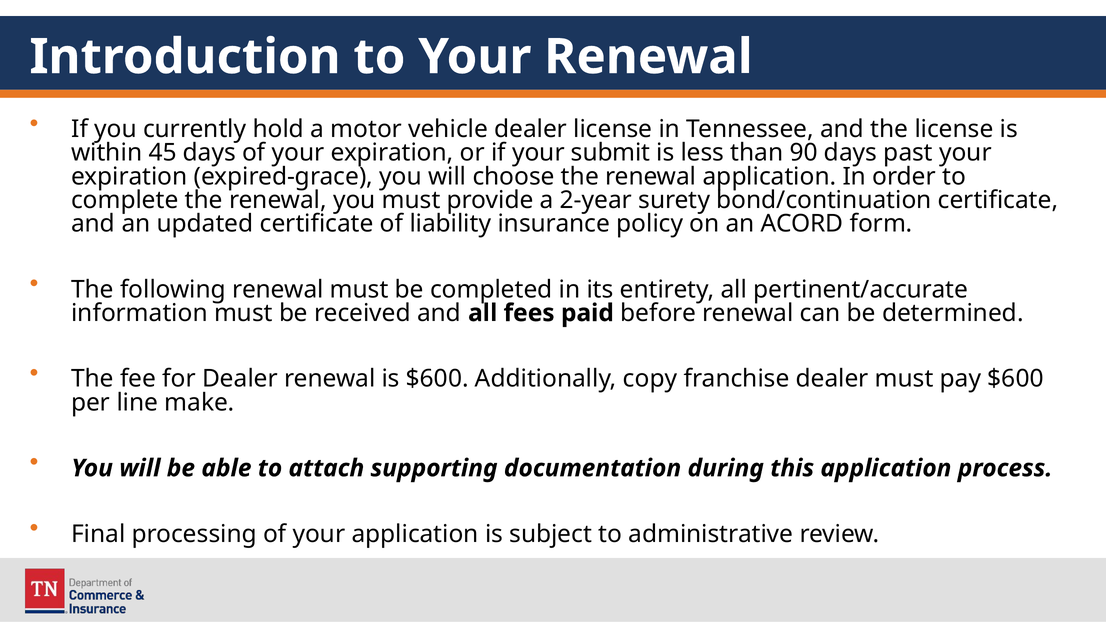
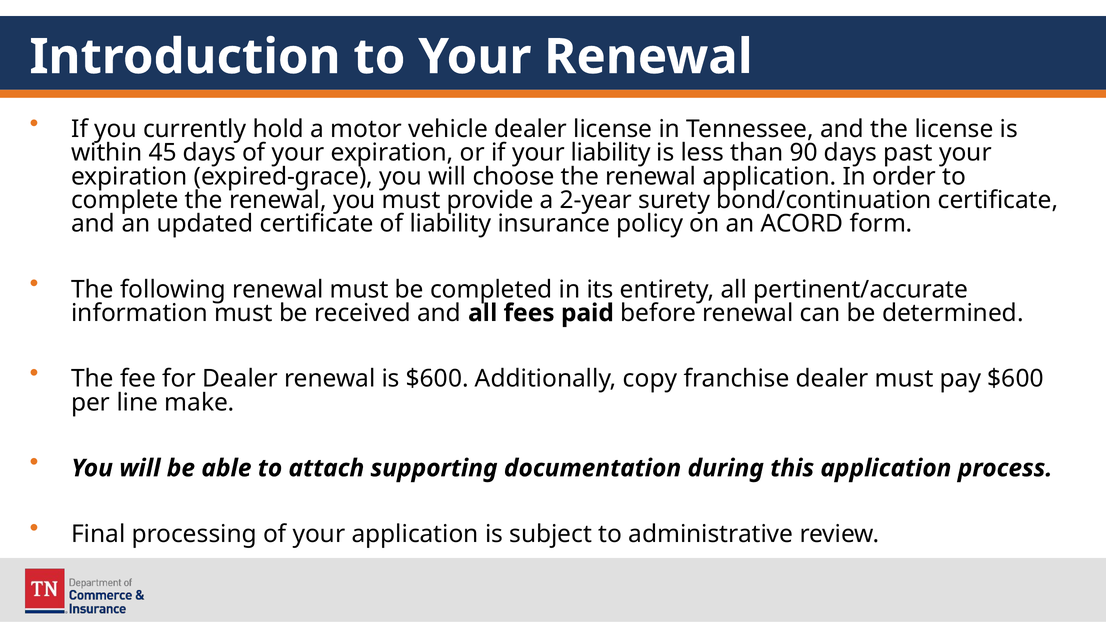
your submit: submit -> liability
